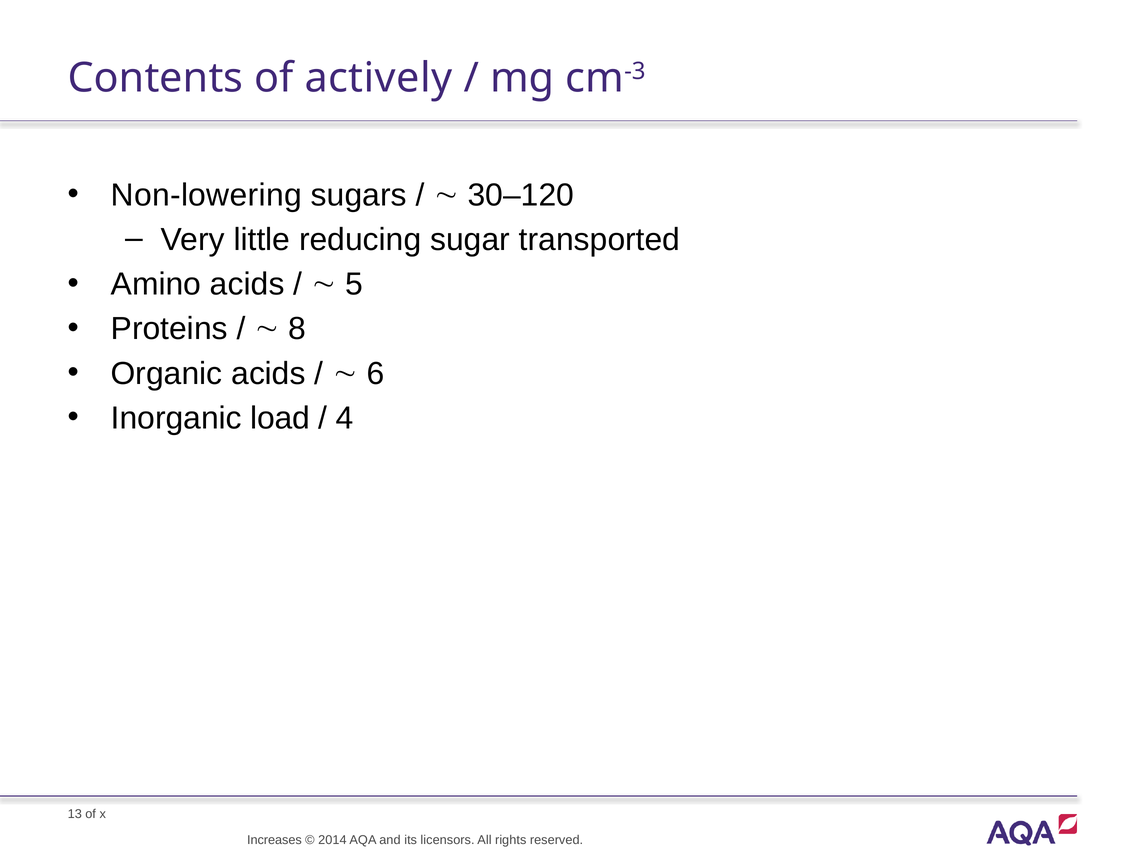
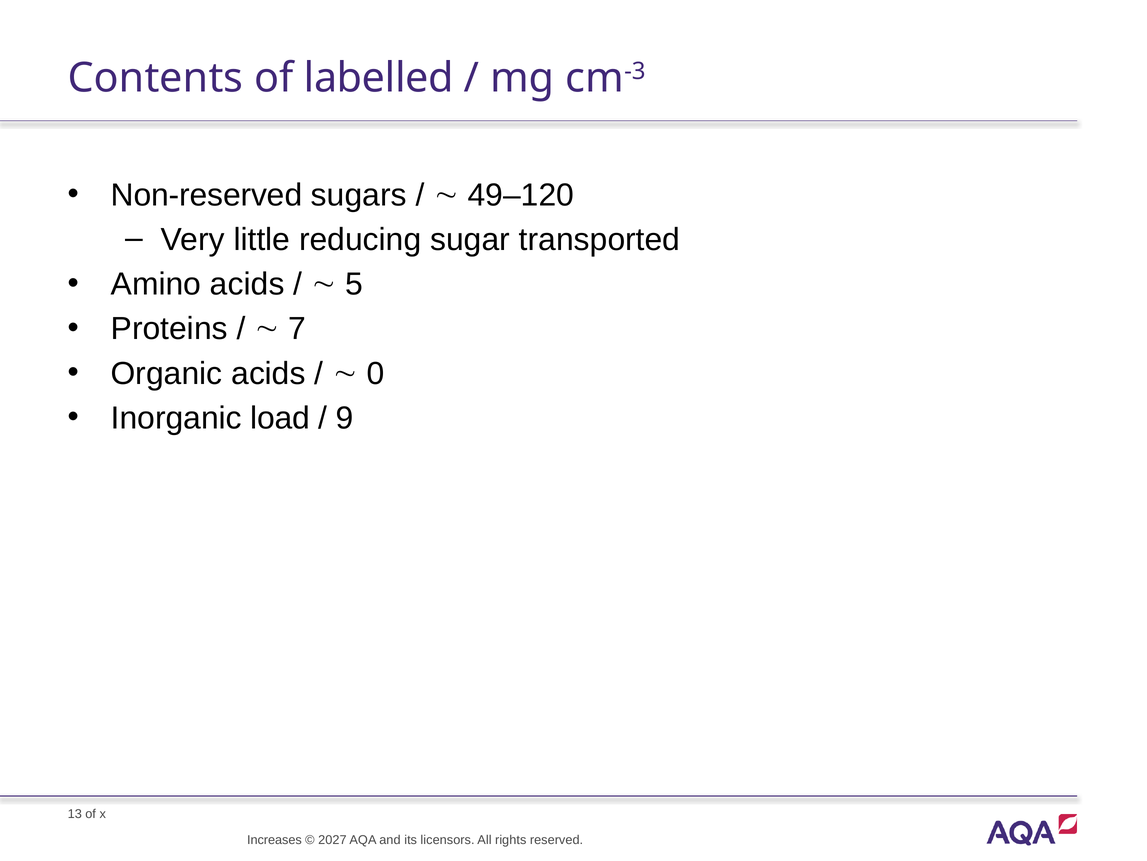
actively: actively -> labelled
Non-lowering: Non-lowering -> Non-reserved
30–120: 30–120 -> 49–120
8: 8 -> 7
6: 6 -> 0
4: 4 -> 9
2014: 2014 -> 2027
